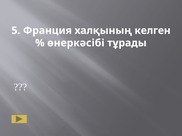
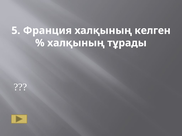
өнеркәсібі at (76, 43): өнеркәсібі -> халқының
